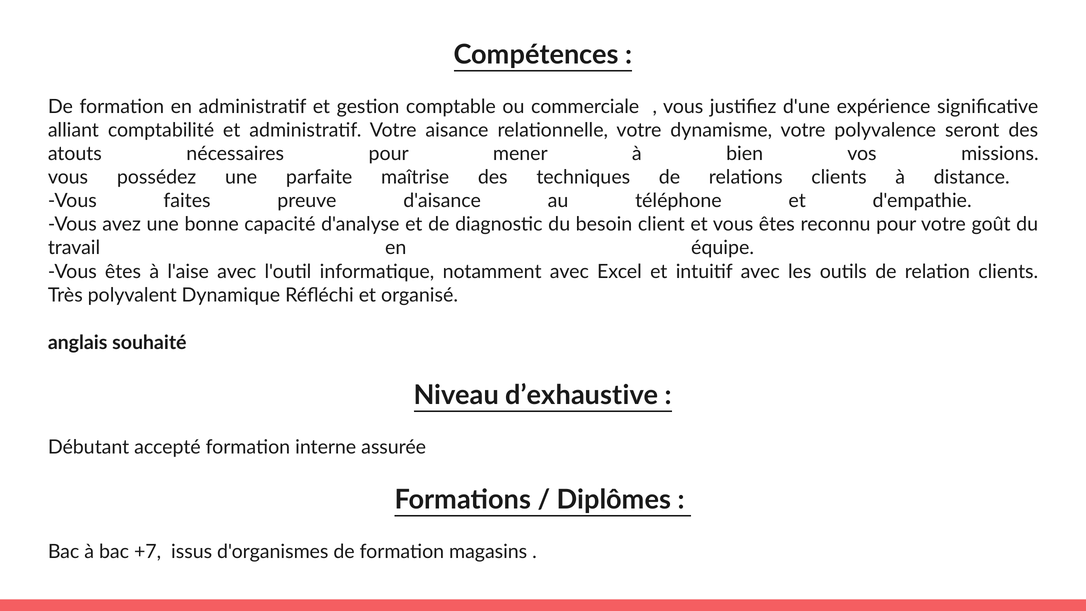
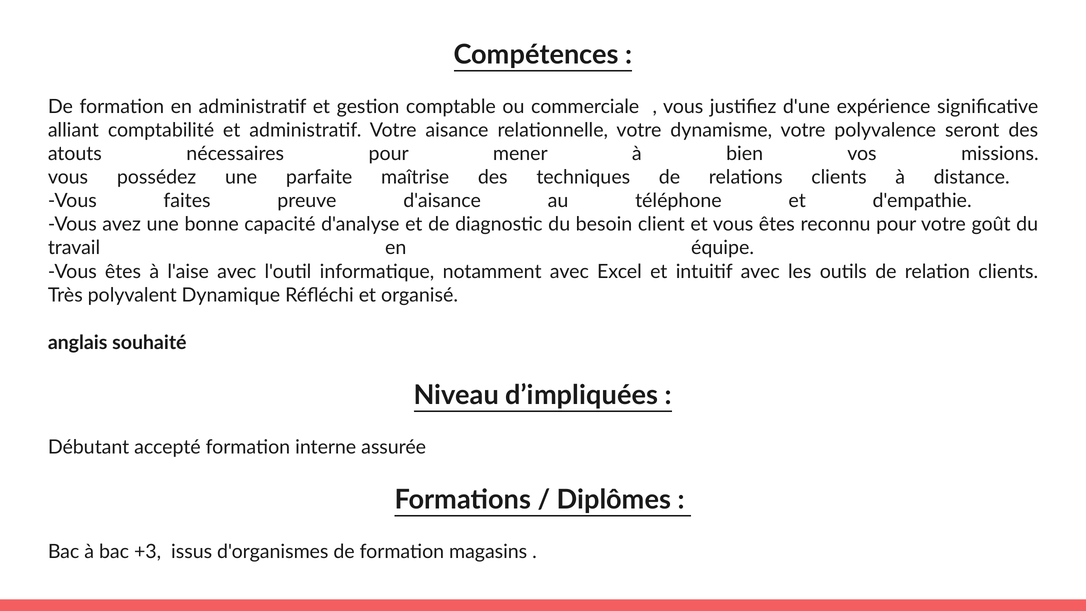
d’exhaustive: d’exhaustive -> d’impliquées
+7: +7 -> +3
